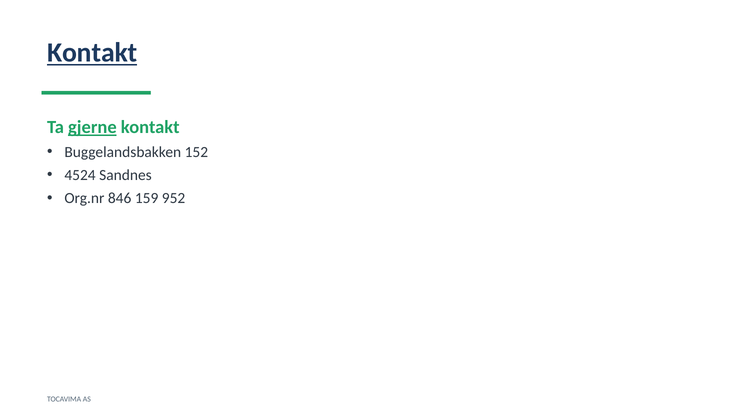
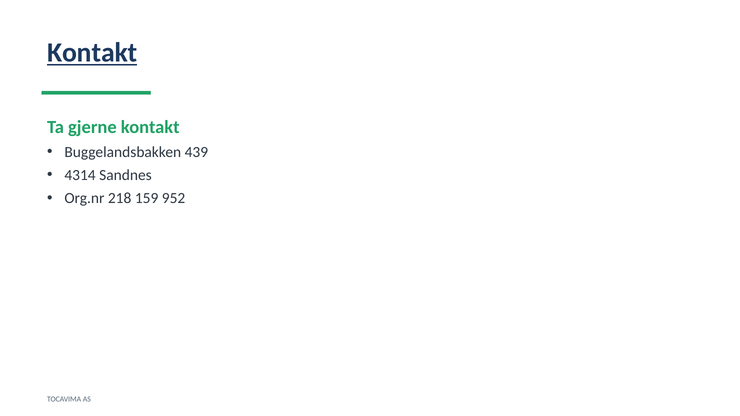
gjerne underline: present -> none
152: 152 -> 439
4524: 4524 -> 4314
846: 846 -> 218
